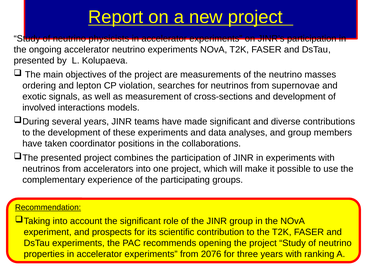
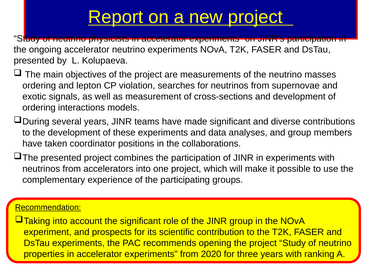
involved at (39, 108): involved -> ordering
2076: 2076 -> 2020
